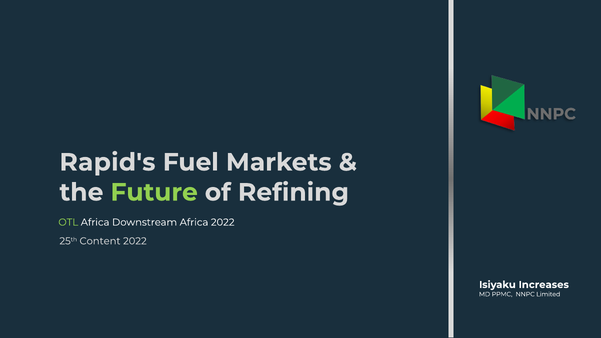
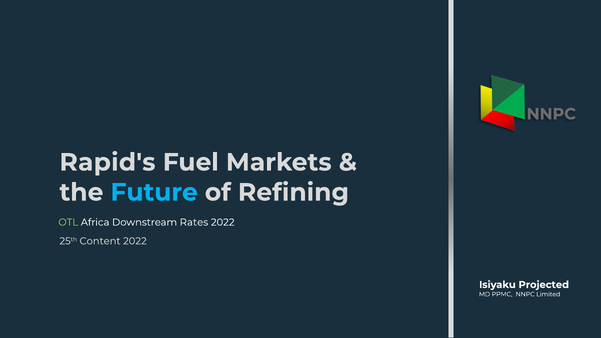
Future colour: light green -> light blue
Downstream Africa: Africa -> Rates
Increases: Increases -> Projected
